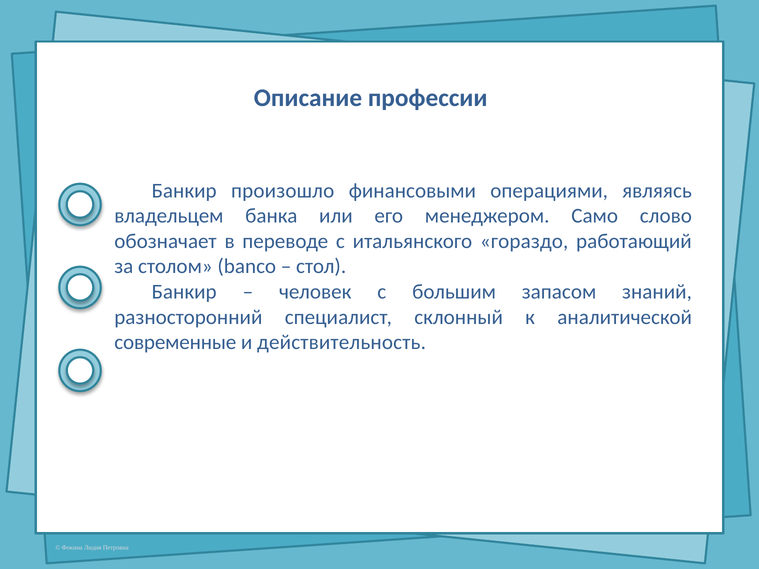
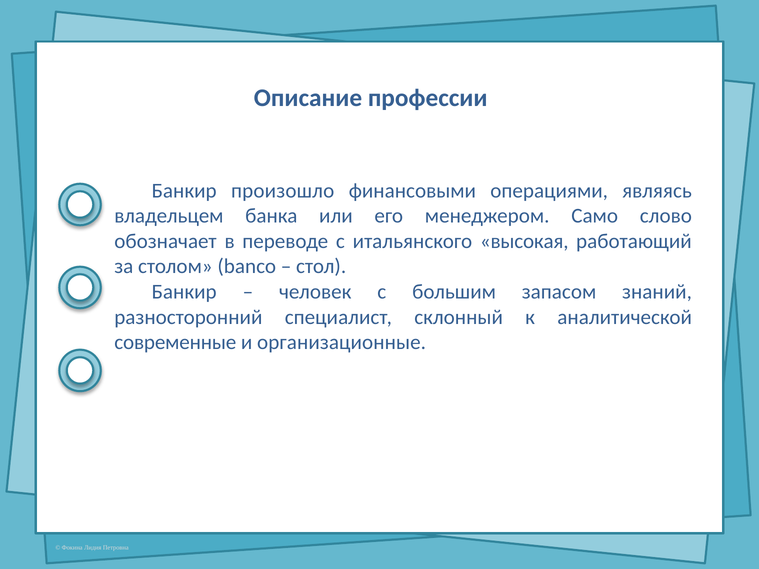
гораздо: гораздо -> высокая
действительность: действительность -> организационные
